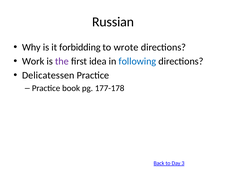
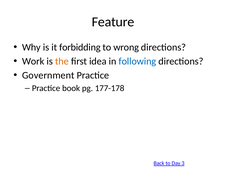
Russian: Russian -> Feature
wrote: wrote -> wrong
the colour: purple -> orange
Delicatessen: Delicatessen -> Government
